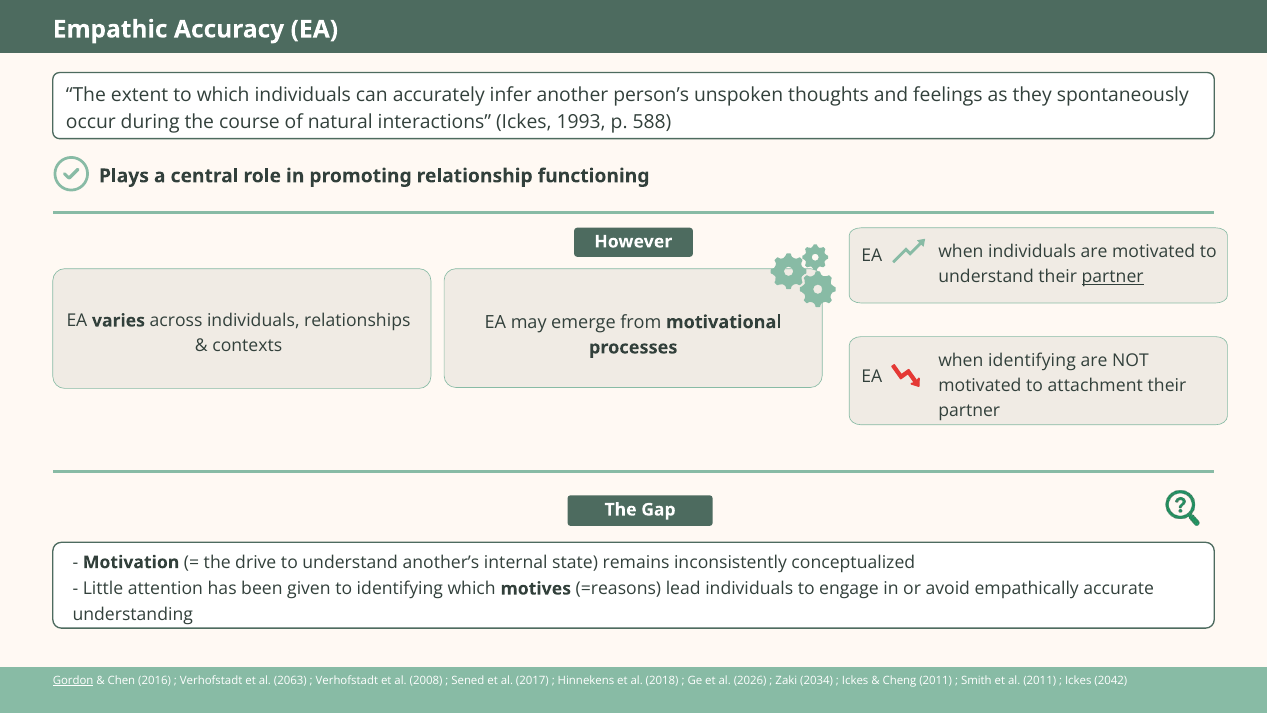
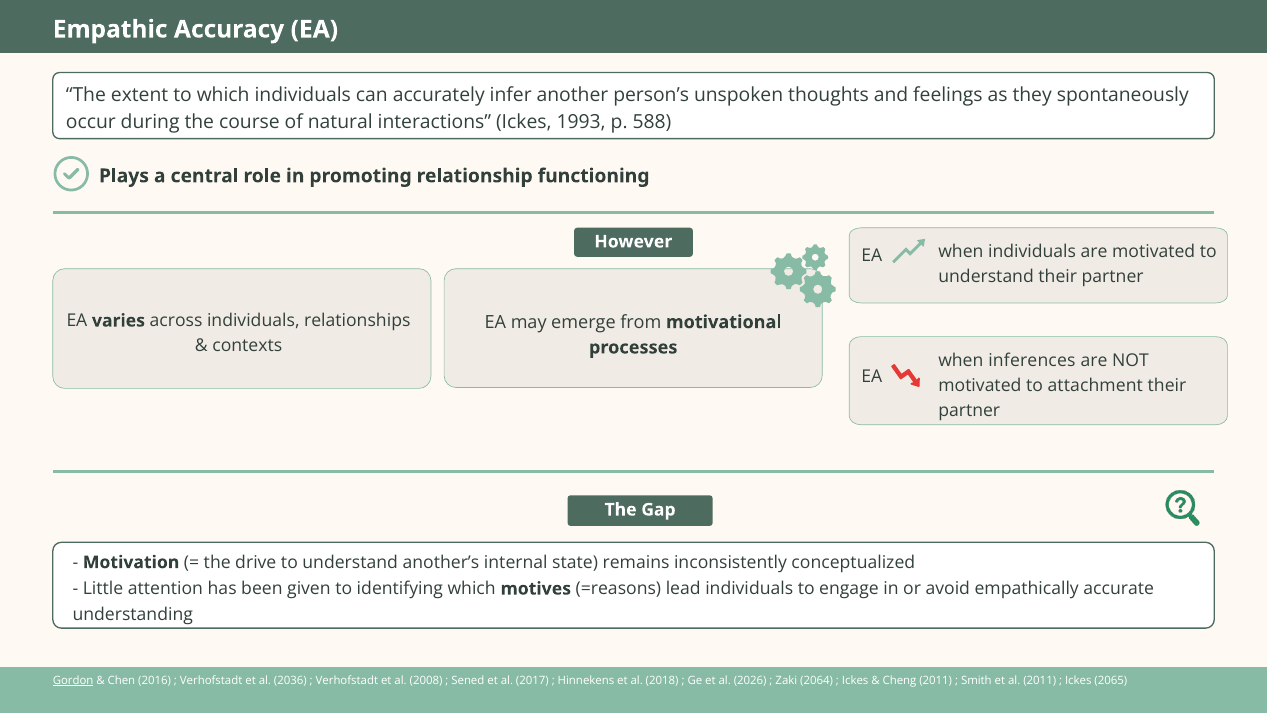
partner at (1113, 277) underline: present -> none
when identifying: identifying -> inferences
2063: 2063 -> 2036
2034: 2034 -> 2064
2042: 2042 -> 2065
